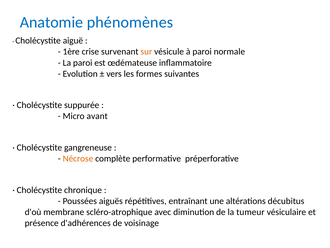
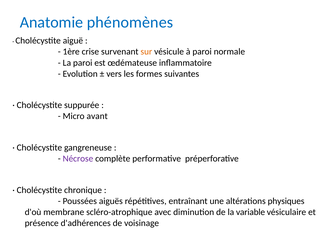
Nécrose colour: orange -> purple
décubitus: décubitus -> physiques
tumeur: tumeur -> variable
